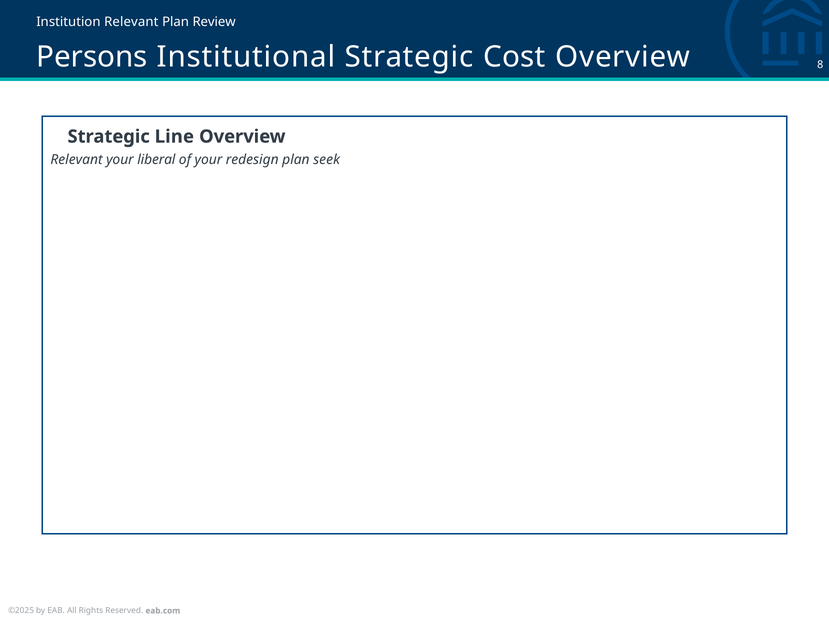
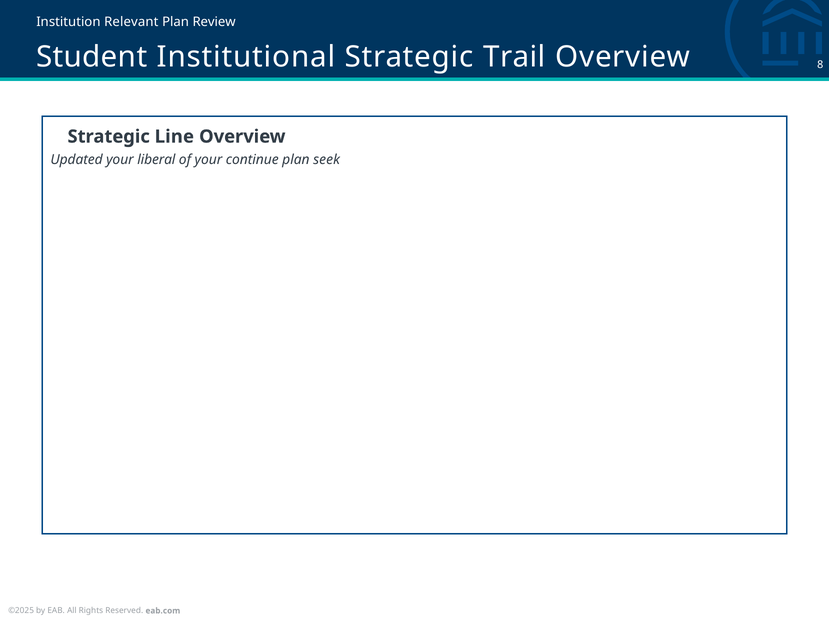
Persons: Persons -> Student
Cost: Cost -> Trail
Relevant at (77, 160): Relevant -> Updated
redesign: redesign -> continue
